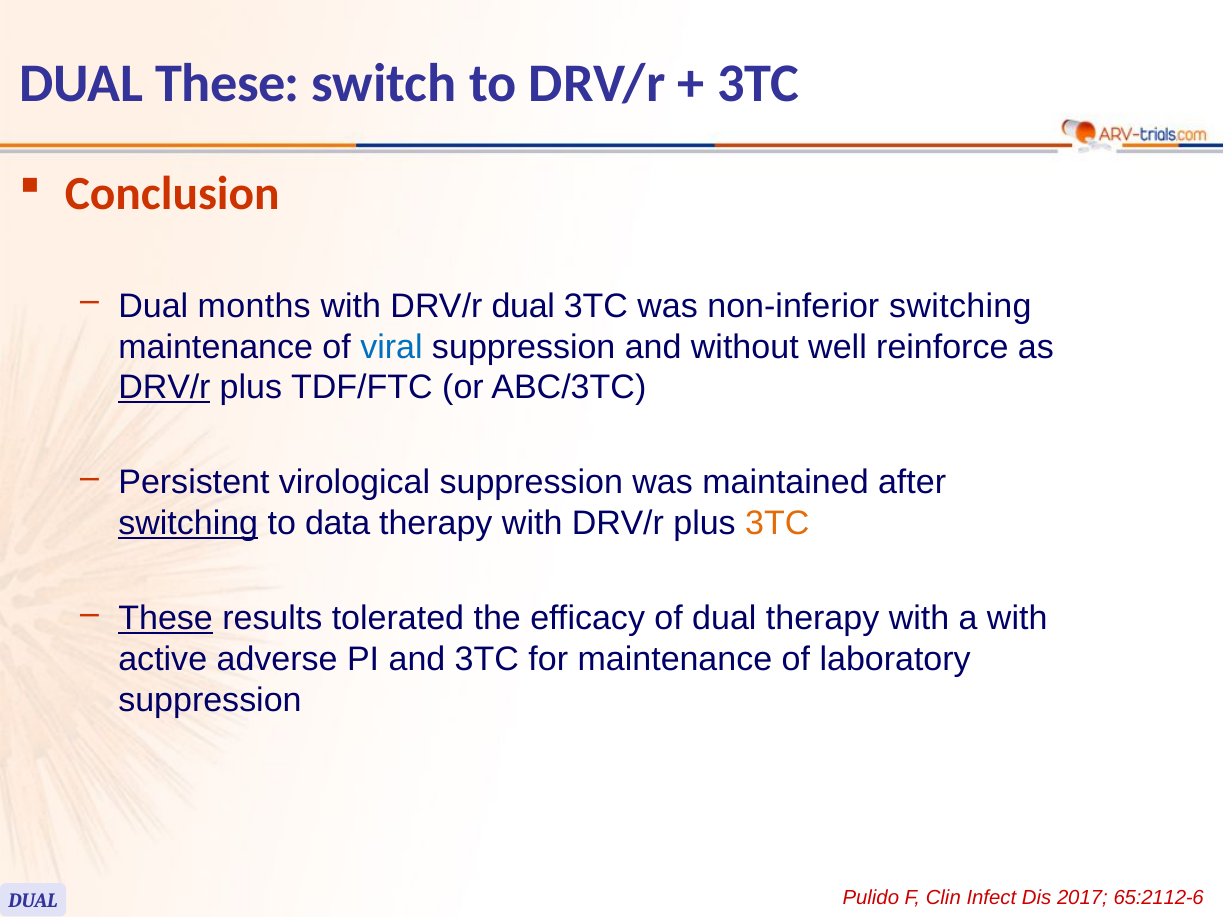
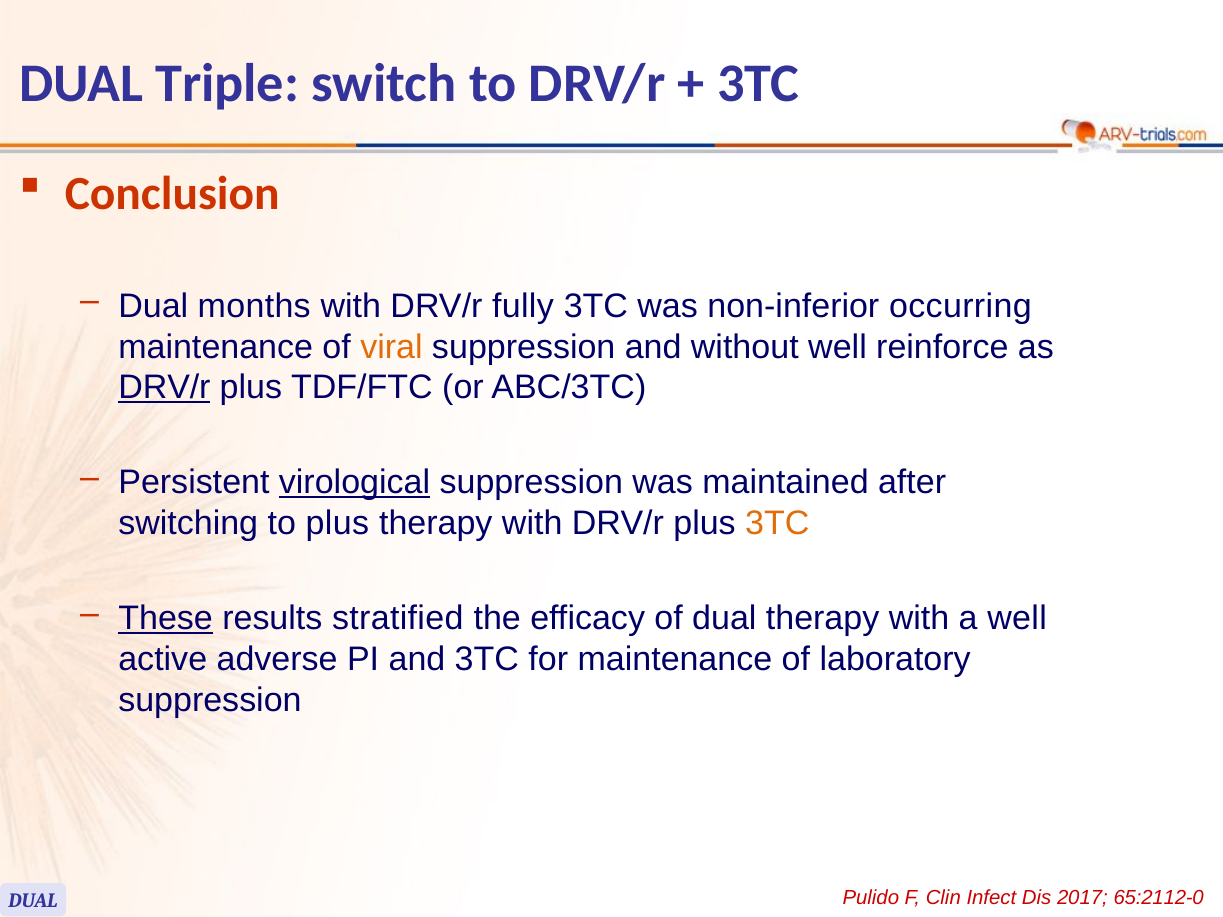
DUAL These: These -> Triple
DRV/r dual: dual -> fully
non-inferior switching: switching -> occurring
viral colour: blue -> orange
virological underline: none -> present
switching at (188, 524) underline: present -> none
to data: data -> plus
tolerated: tolerated -> stratified
a with: with -> well
65:2112-6: 65:2112-6 -> 65:2112-0
